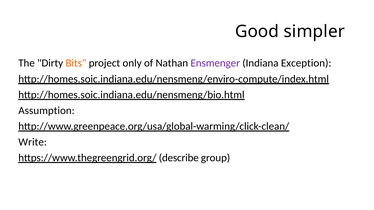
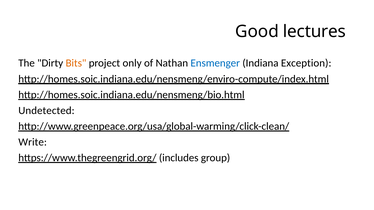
simpler: simpler -> lectures
Ensmenger colour: purple -> blue
Assumption: Assumption -> Undetected
describe: describe -> includes
